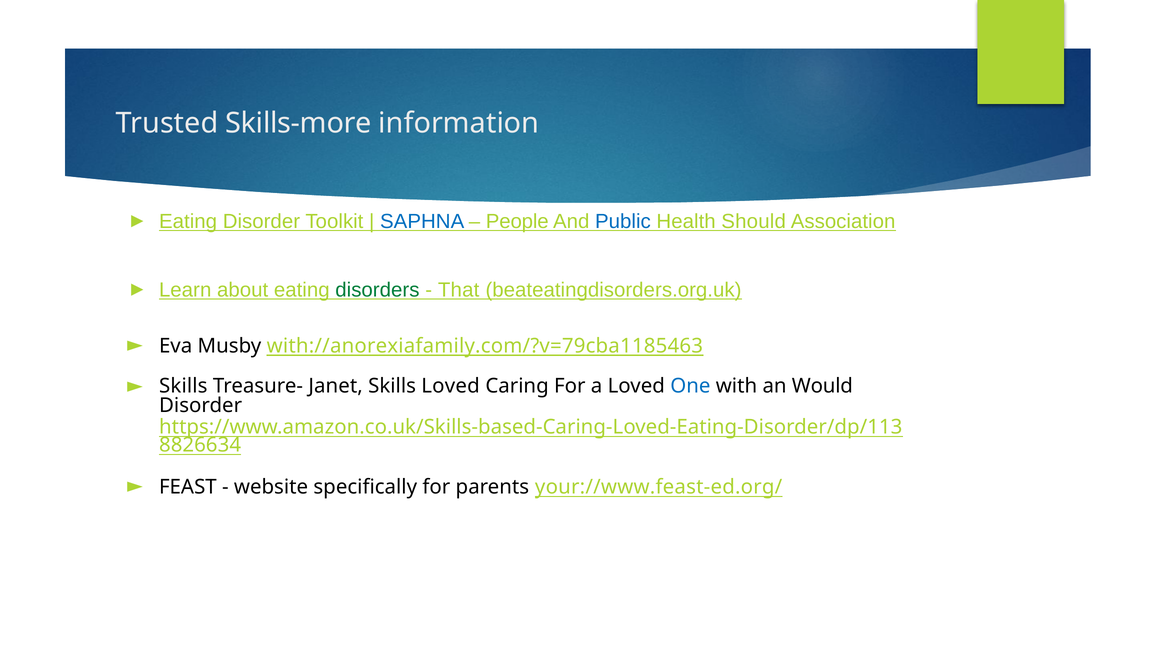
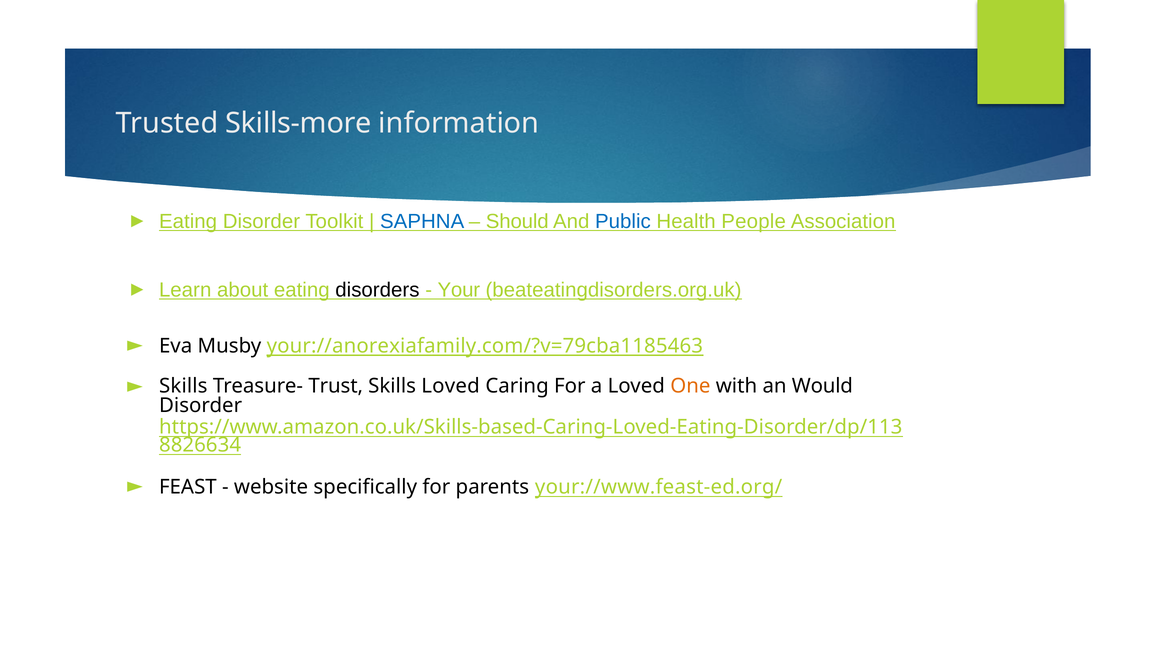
People: People -> Should
Should: Should -> People
disorders colour: green -> black
That: That -> Your
with://anorexiafamily.com/?v=79cba1185463: with://anorexiafamily.com/?v=79cba1185463 -> your://anorexiafamily.com/?v=79cba1185463
Janet: Janet -> Trust
One colour: blue -> orange
